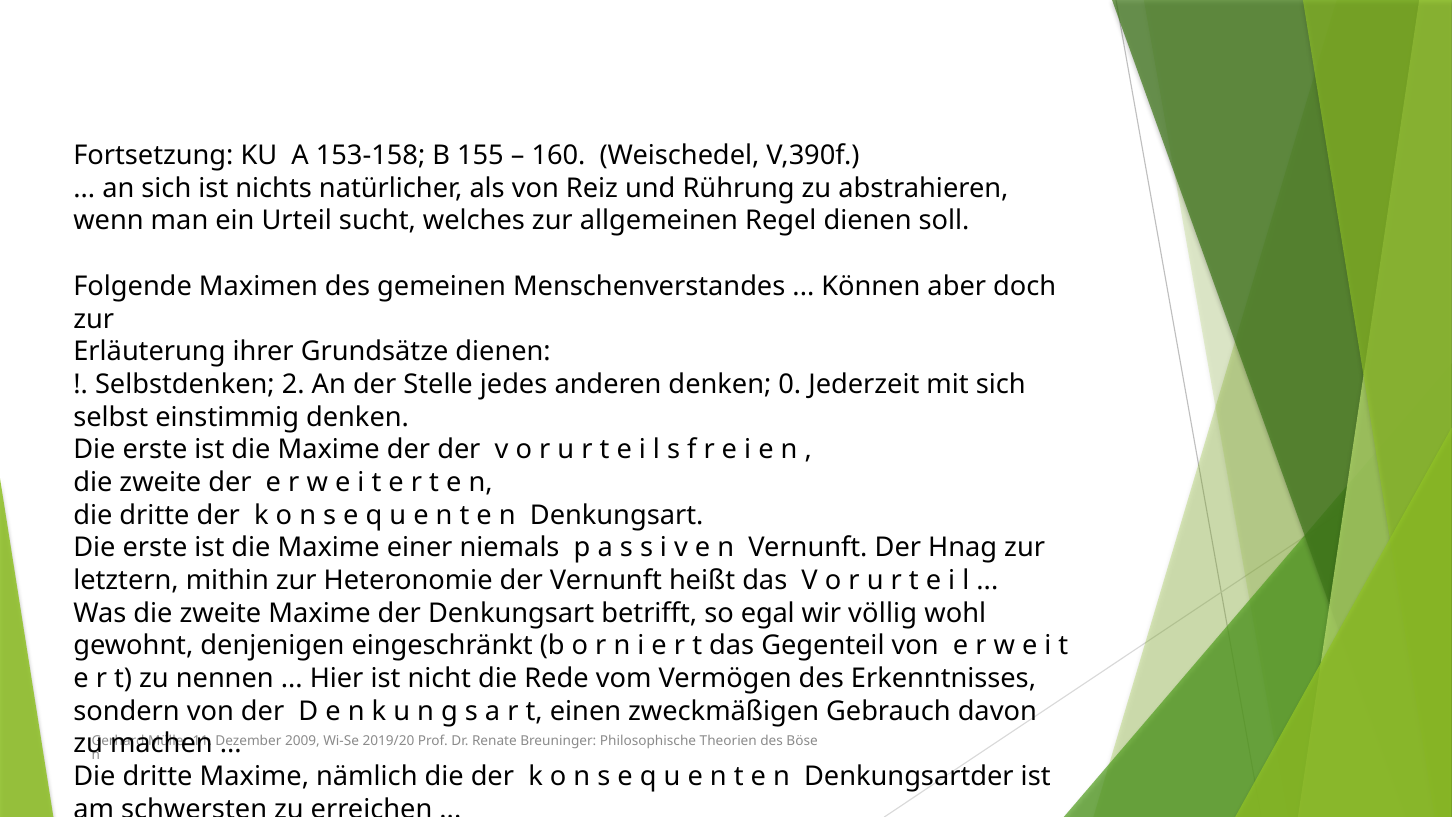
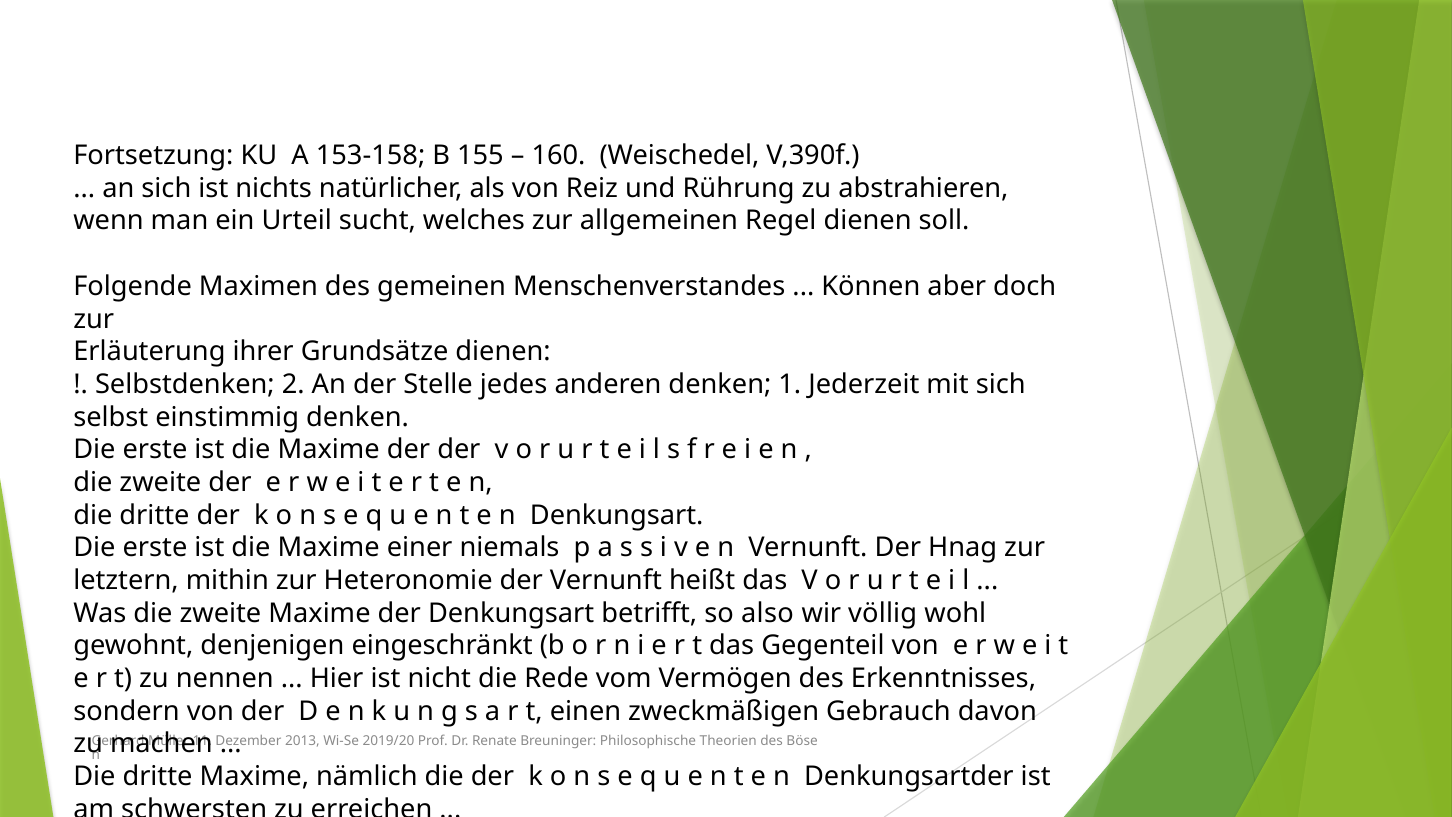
0: 0 -> 1
egal: egal -> also
2009: 2009 -> 2013
